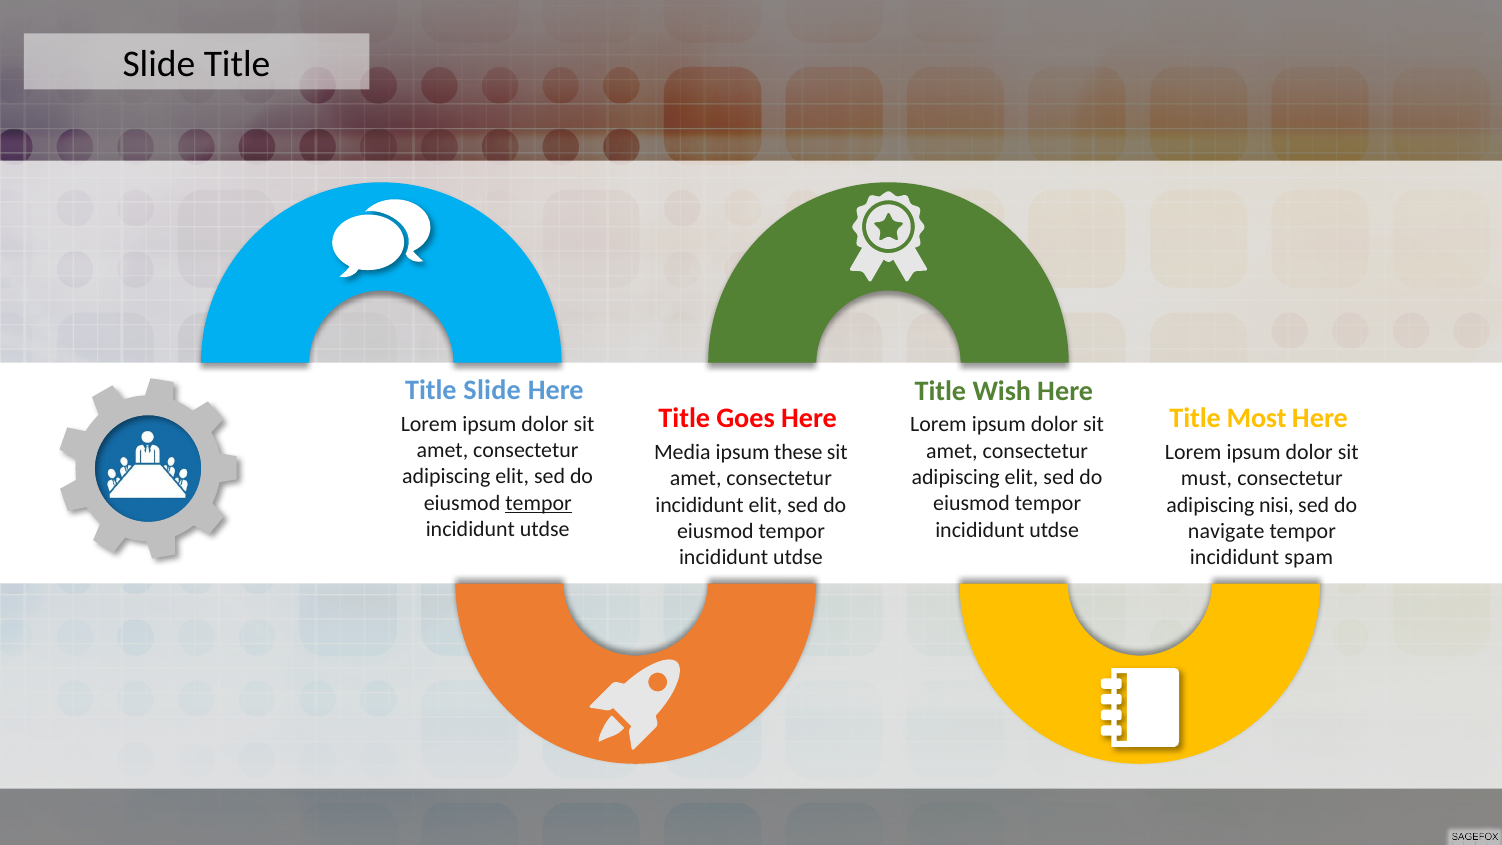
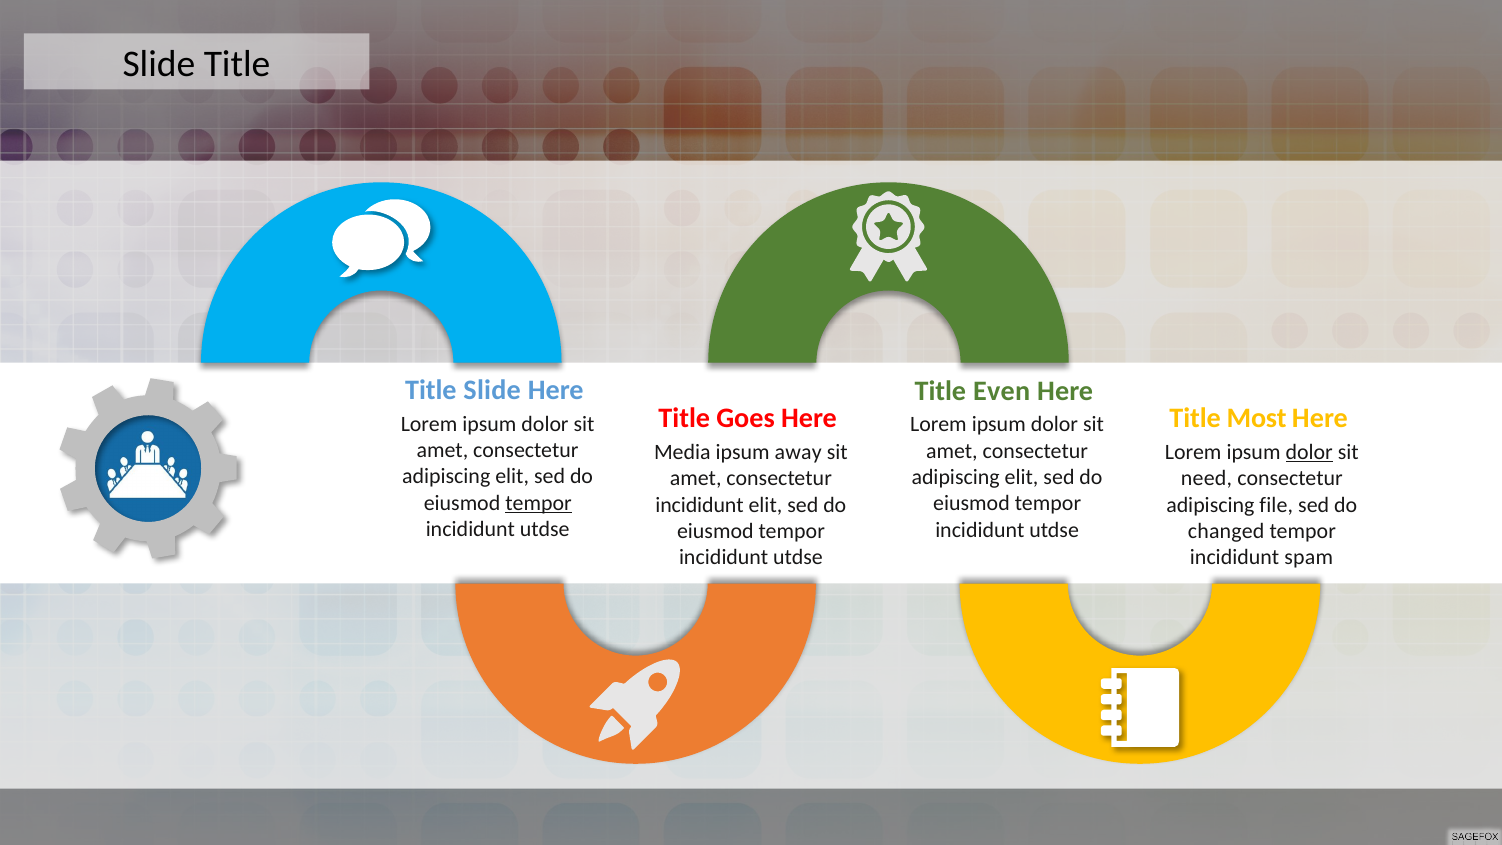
Wish: Wish -> Even
these: these -> away
dolor at (1309, 452) underline: none -> present
must: must -> need
nisi: nisi -> file
navigate: navigate -> changed
